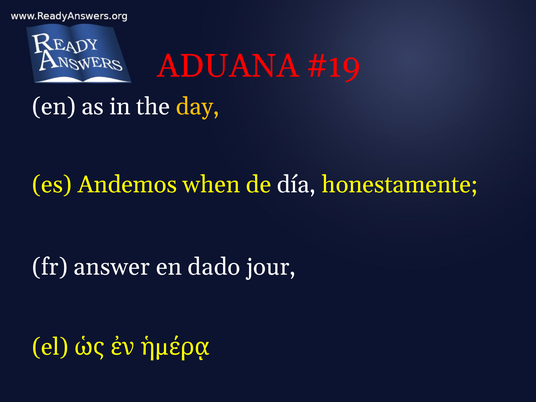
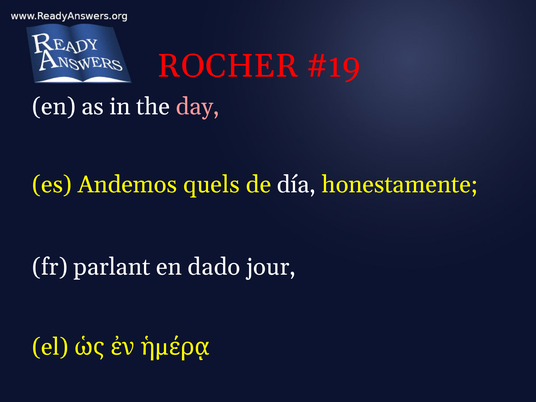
ADUANA: ADUANA -> ROCHER
day colour: yellow -> pink
when: when -> quels
answer: answer -> parlant
